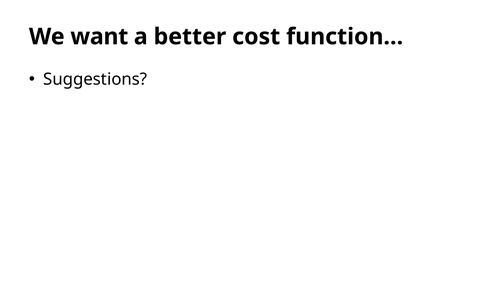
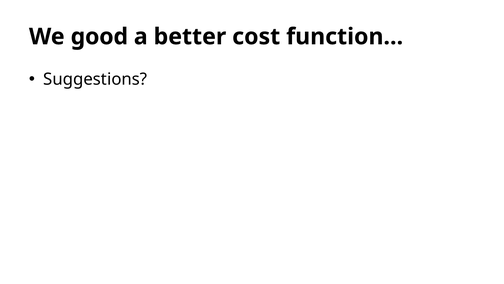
want: want -> good
